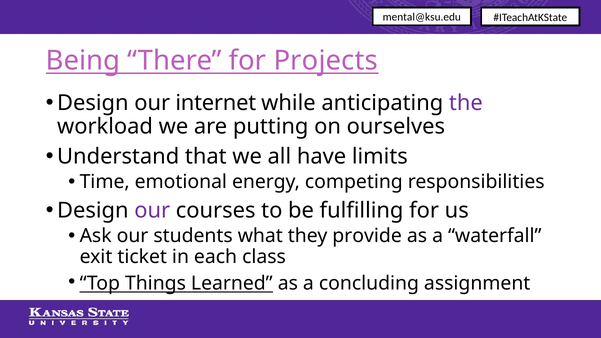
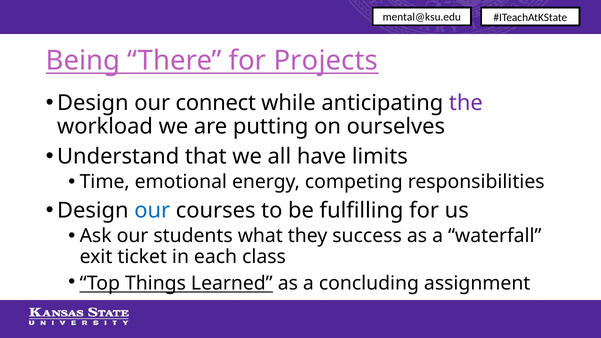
internet: internet -> connect
our at (152, 210) colour: purple -> blue
provide: provide -> success
